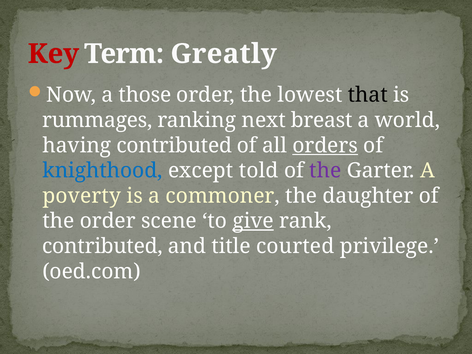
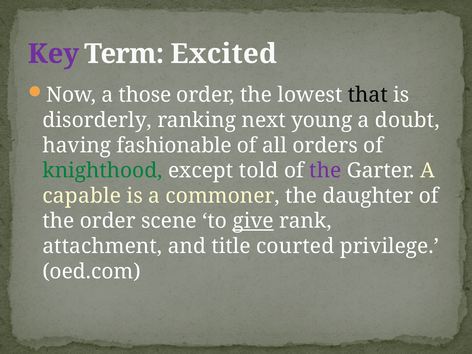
Key colour: red -> purple
Greatly: Greatly -> Excited
rummages: rummages -> disorderly
breast: breast -> young
world: world -> doubt
having contributed: contributed -> fashionable
orders underline: present -> none
knighthood colour: blue -> green
poverty: poverty -> capable
contributed at (102, 246): contributed -> attachment
